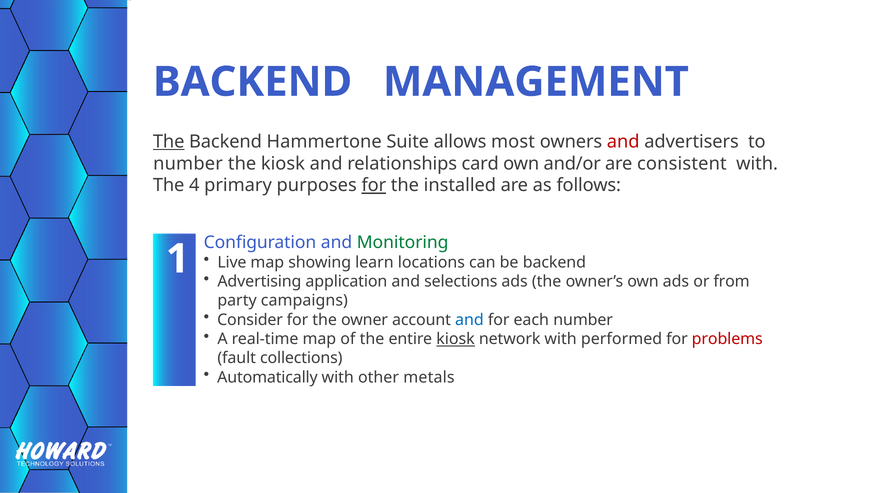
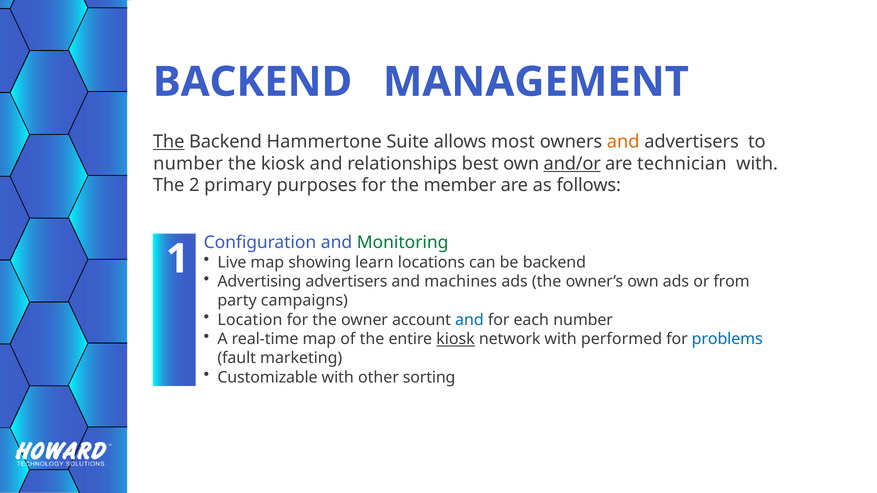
and at (623, 142) colour: red -> orange
card: card -> best
and/or underline: none -> present
consistent: consistent -> technician
4: 4 -> 2
for at (374, 186) underline: present -> none
installed: installed -> member
Advertising application: application -> advertisers
selections: selections -> machines
Consider: Consider -> Location
problems colour: red -> blue
collections: collections -> marketing
Automatically: Automatically -> Customizable
metals: metals -> sorting
